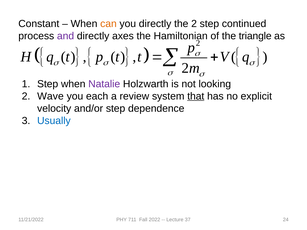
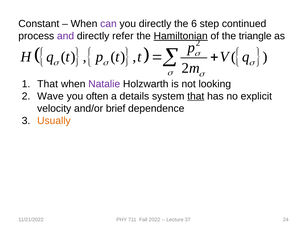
can colour: orange -> purple
the 2: 2 -> 6
axes: axes -> refer
Hamiltonian underline: none -> present
Step at (48, 84): Step -> That
each: each -> often
review: review -> details
and/or step: step -> brief
Usually colour: blue -> orange
